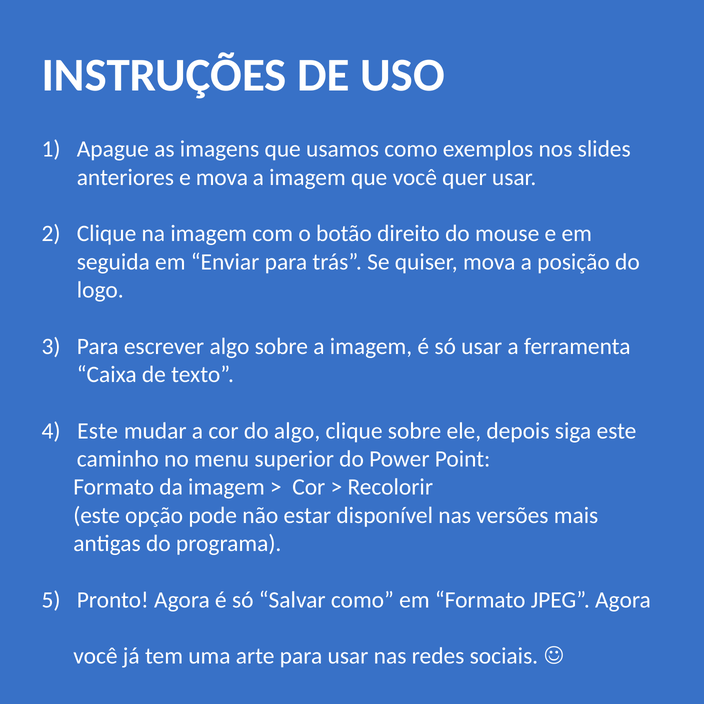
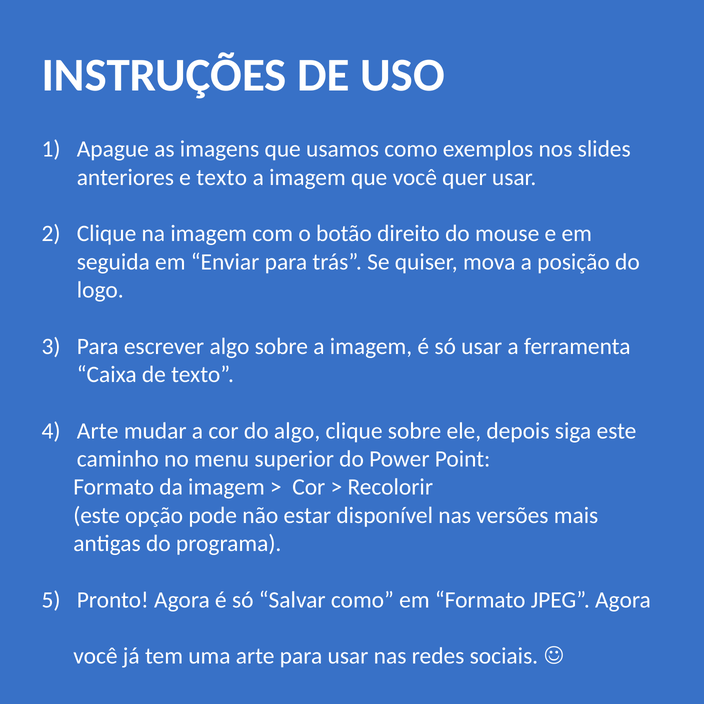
e mova: mova -> texto
Este at (98, 431): Este -> Arte
